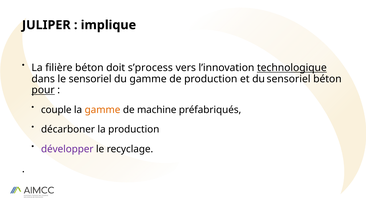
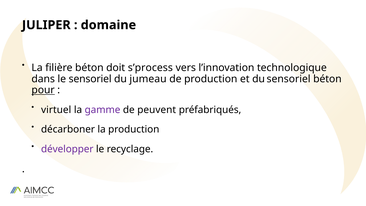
implique: implique -> domaine
technologique underline: present -> none
du gamme: gamme -> jumeau
couple: couple -> virtuel
gamme at (103, 110) colour: orange -> purple
machine: machine -> peuvent
